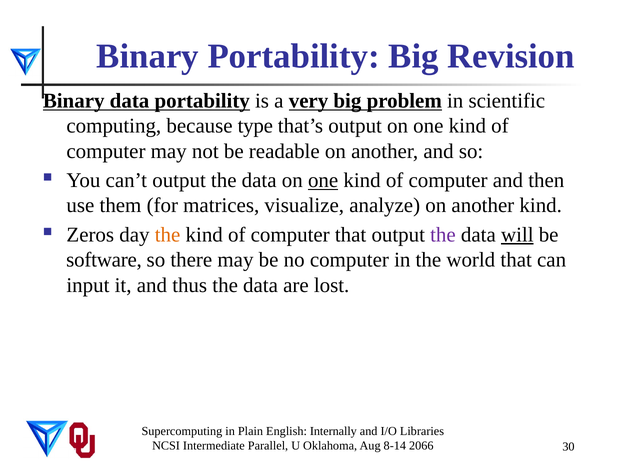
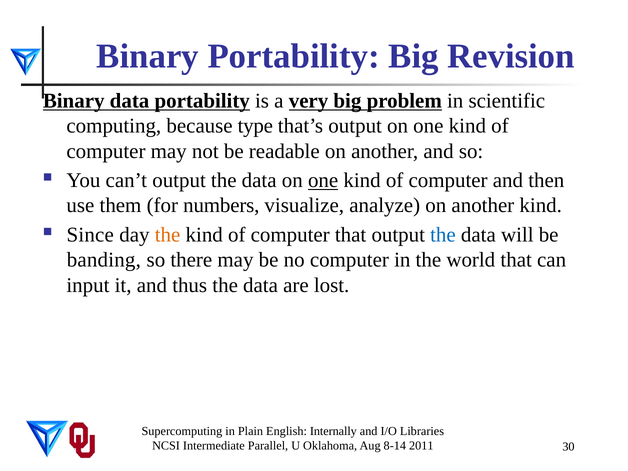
matrices: matrices -> numbers
Zeros: Zeros -> Since
the at (443, 235) colour: purple -> blue
will underline: present -> none
software: software -> banding
2066: 2066 -> 2011
